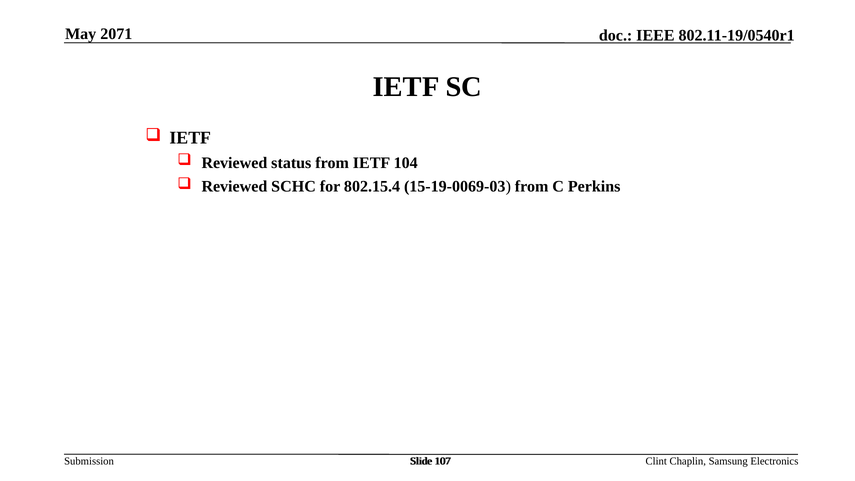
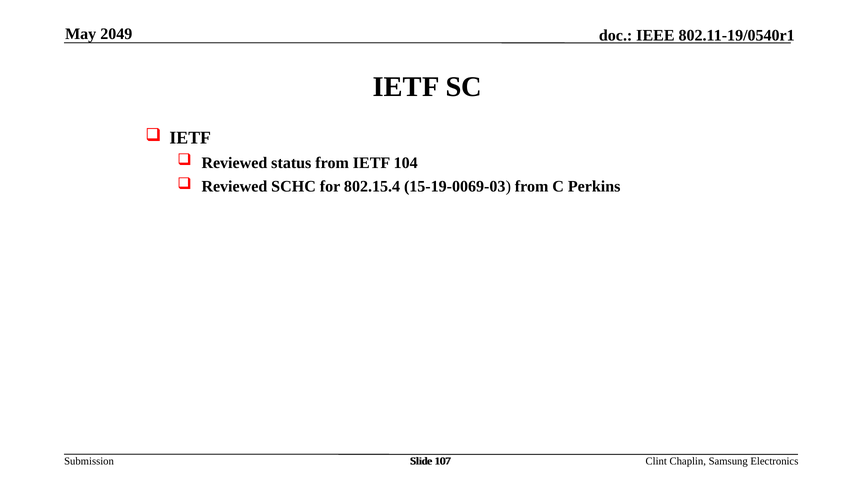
2071: 2071 -> 2049
